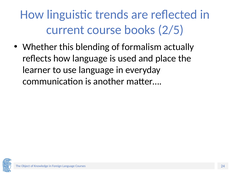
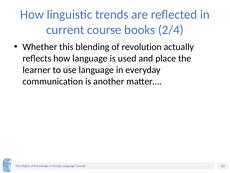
2/5: 2/5 -> 2/4
formalism: formalism -> revolution
